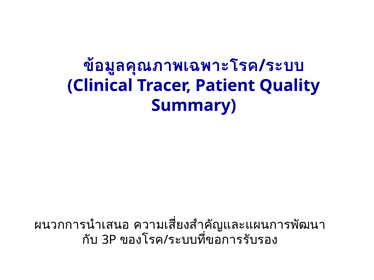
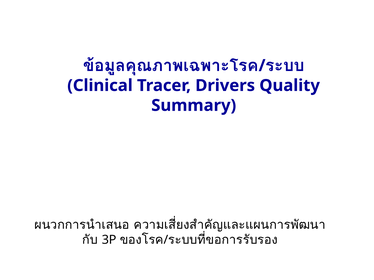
Patient: Patient -> Drivers
